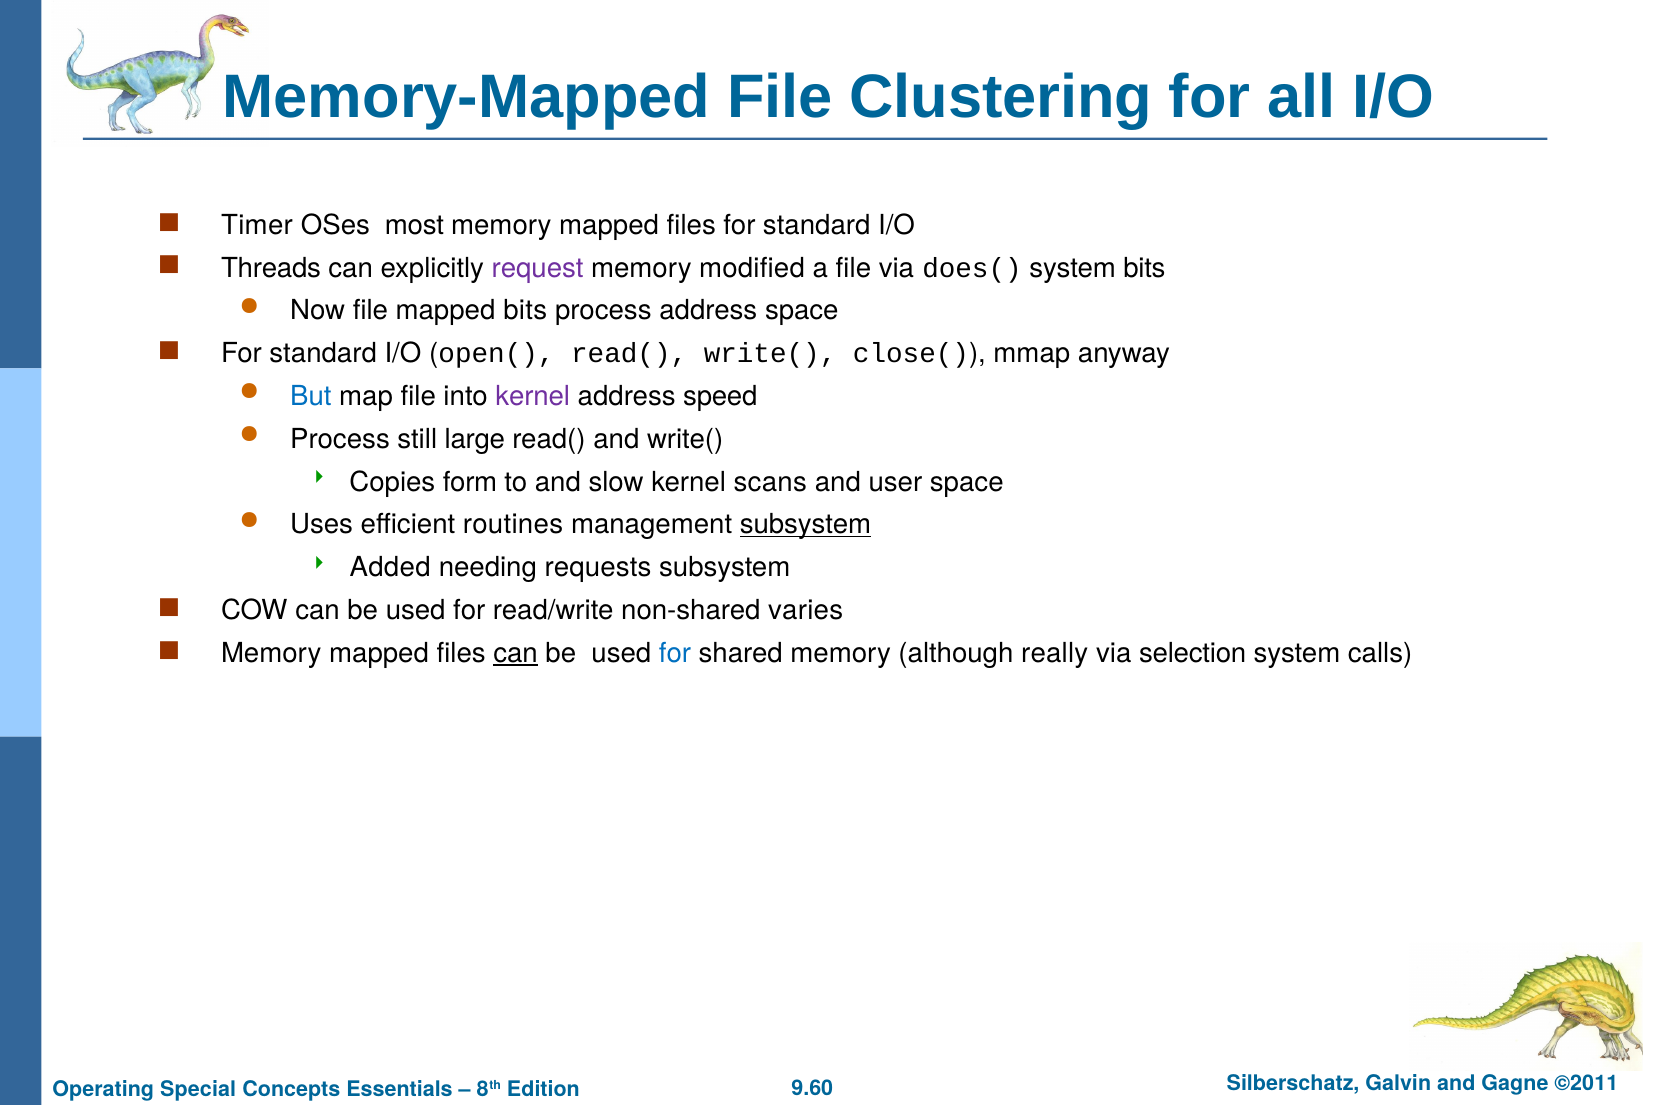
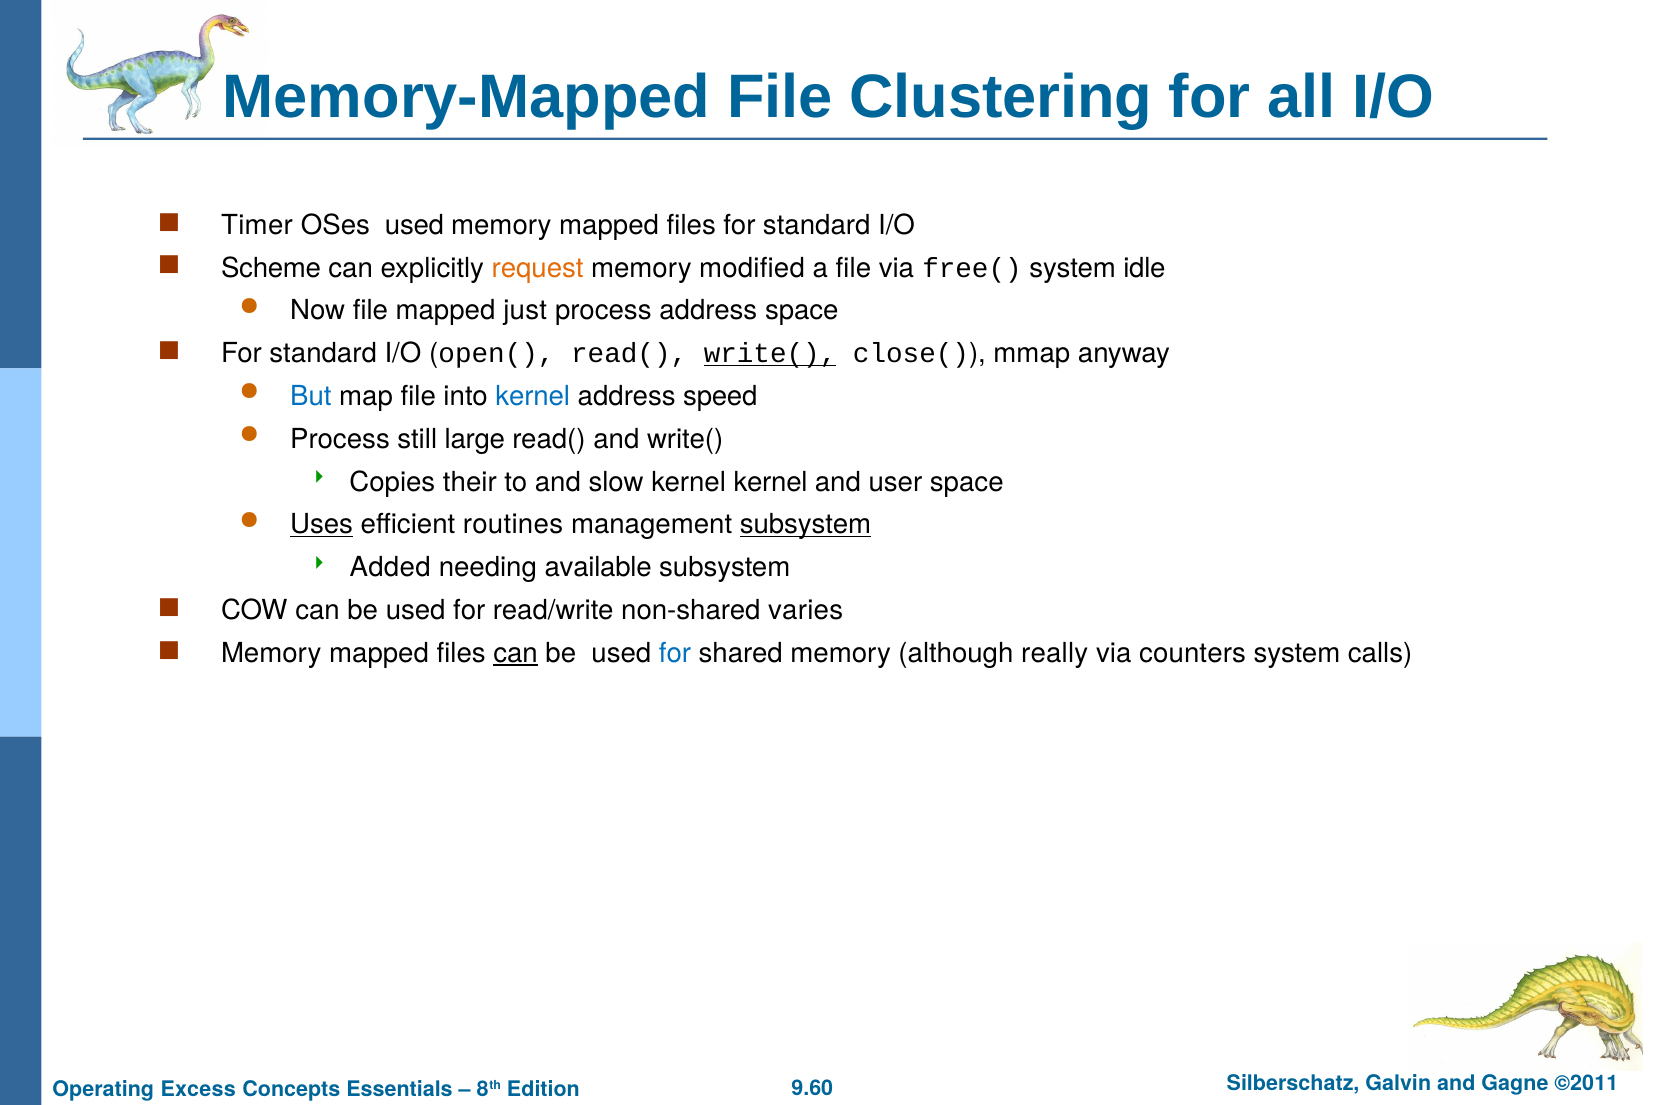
OSes most: most -> used
Threads: Threads -> Scheme
request colour: purple -> orange
does(: does( -> free(
system bits: bits -> idle
mapped bits: bits -> just
write( at (770, 354) underline: none -> present
kernel at (533, 396) colour: purple -> blue
form: form -> their
kernel scans: scans -> kernel
Uses underline: none -> present
requests: requests -> available
selection: selection -> counters
Special: Special -> Excess
